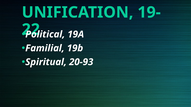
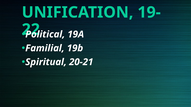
20-93: 20-93 -> 20-21
